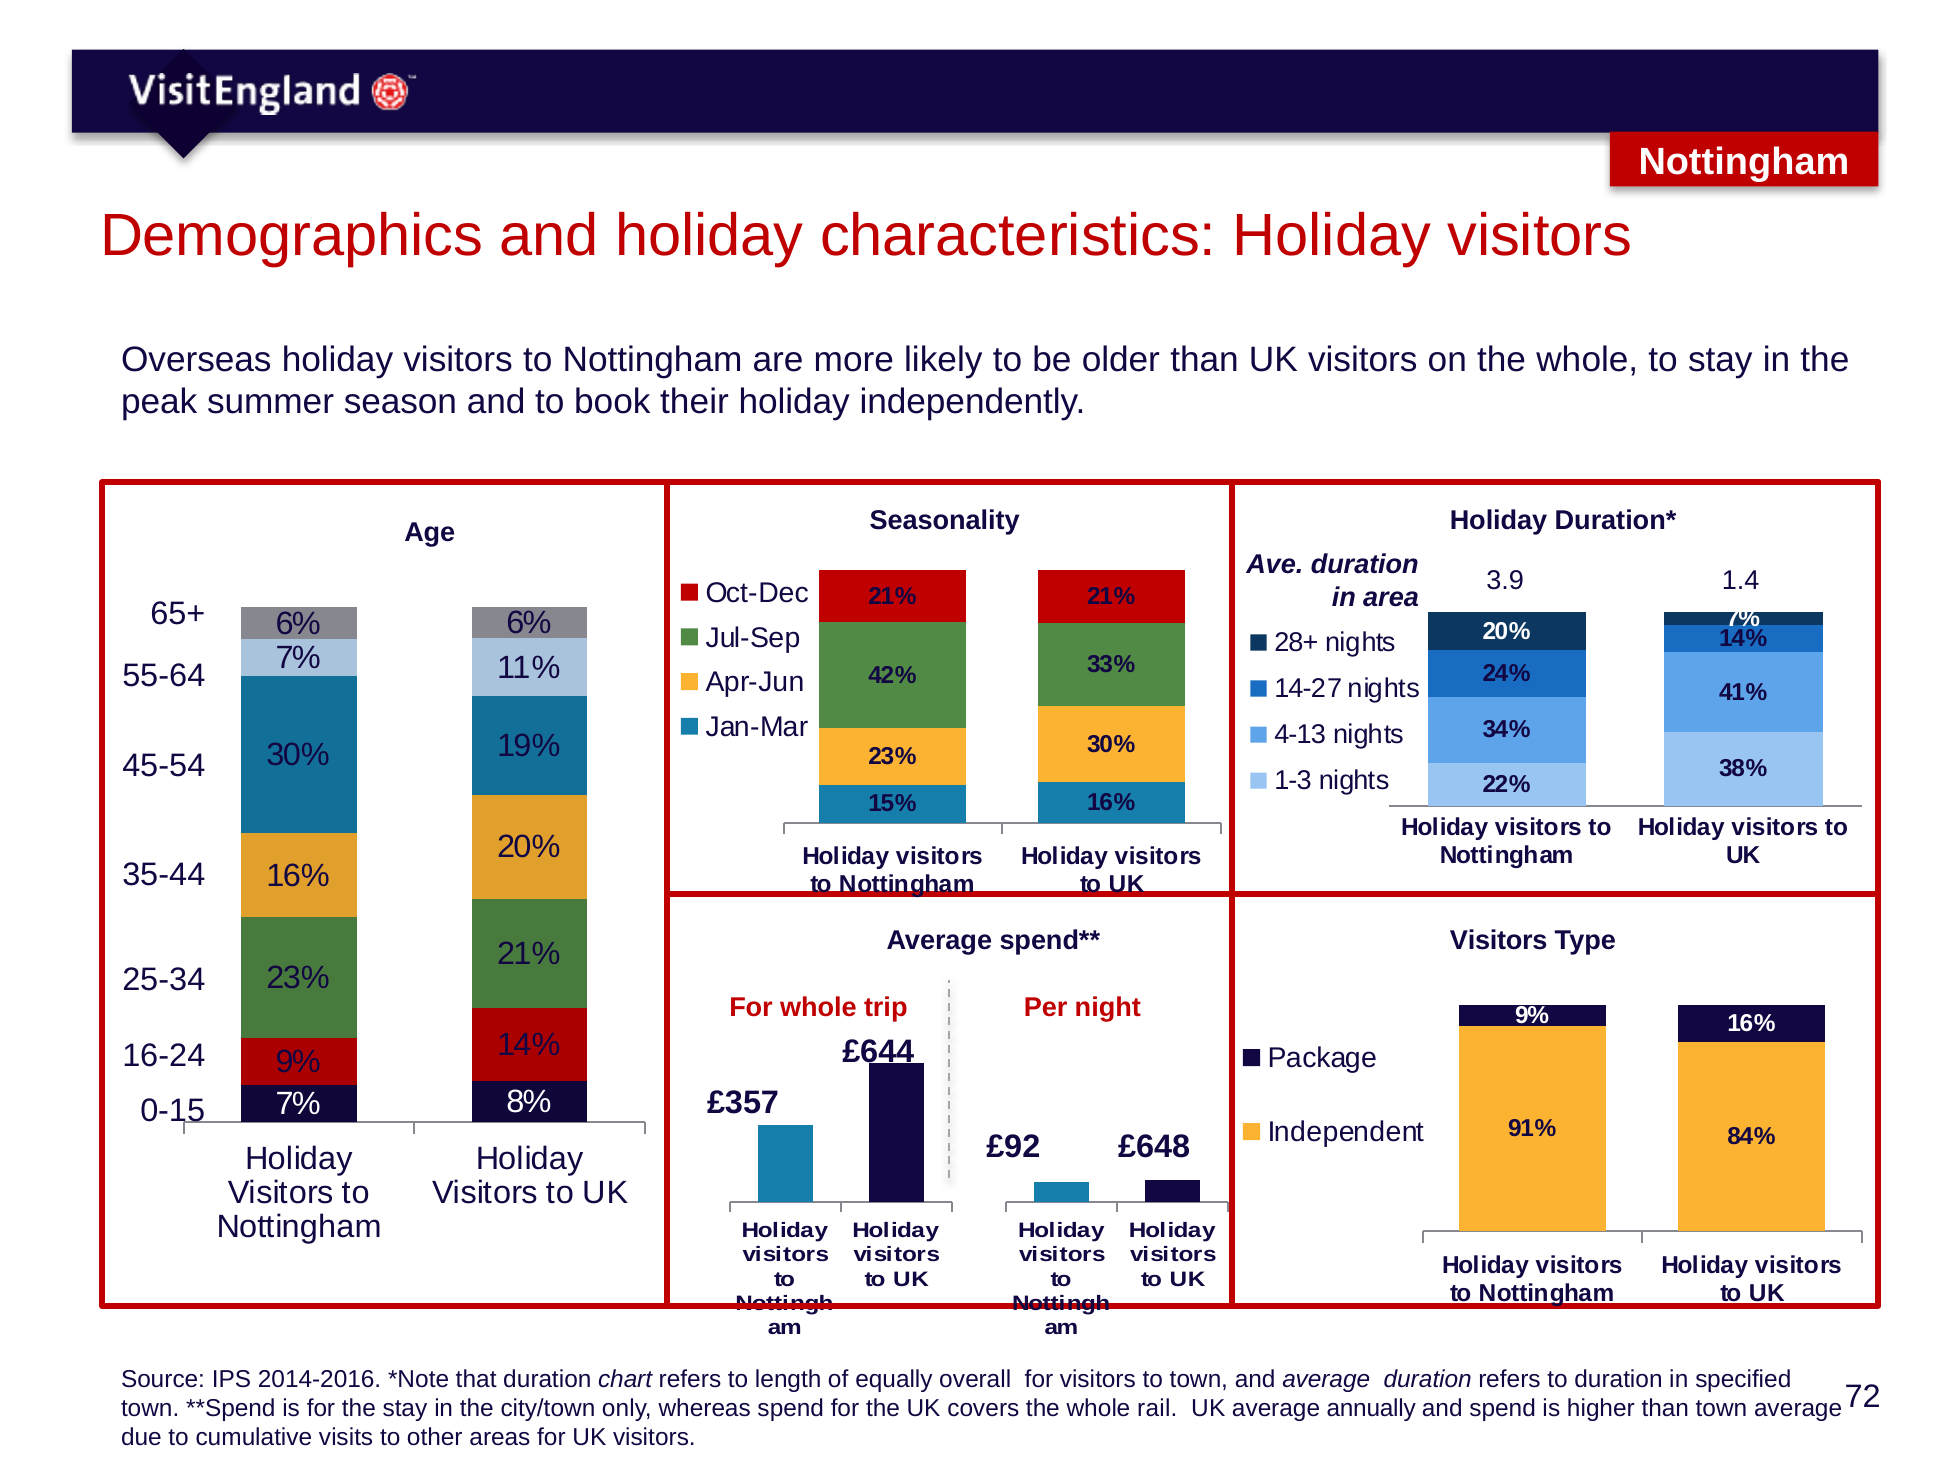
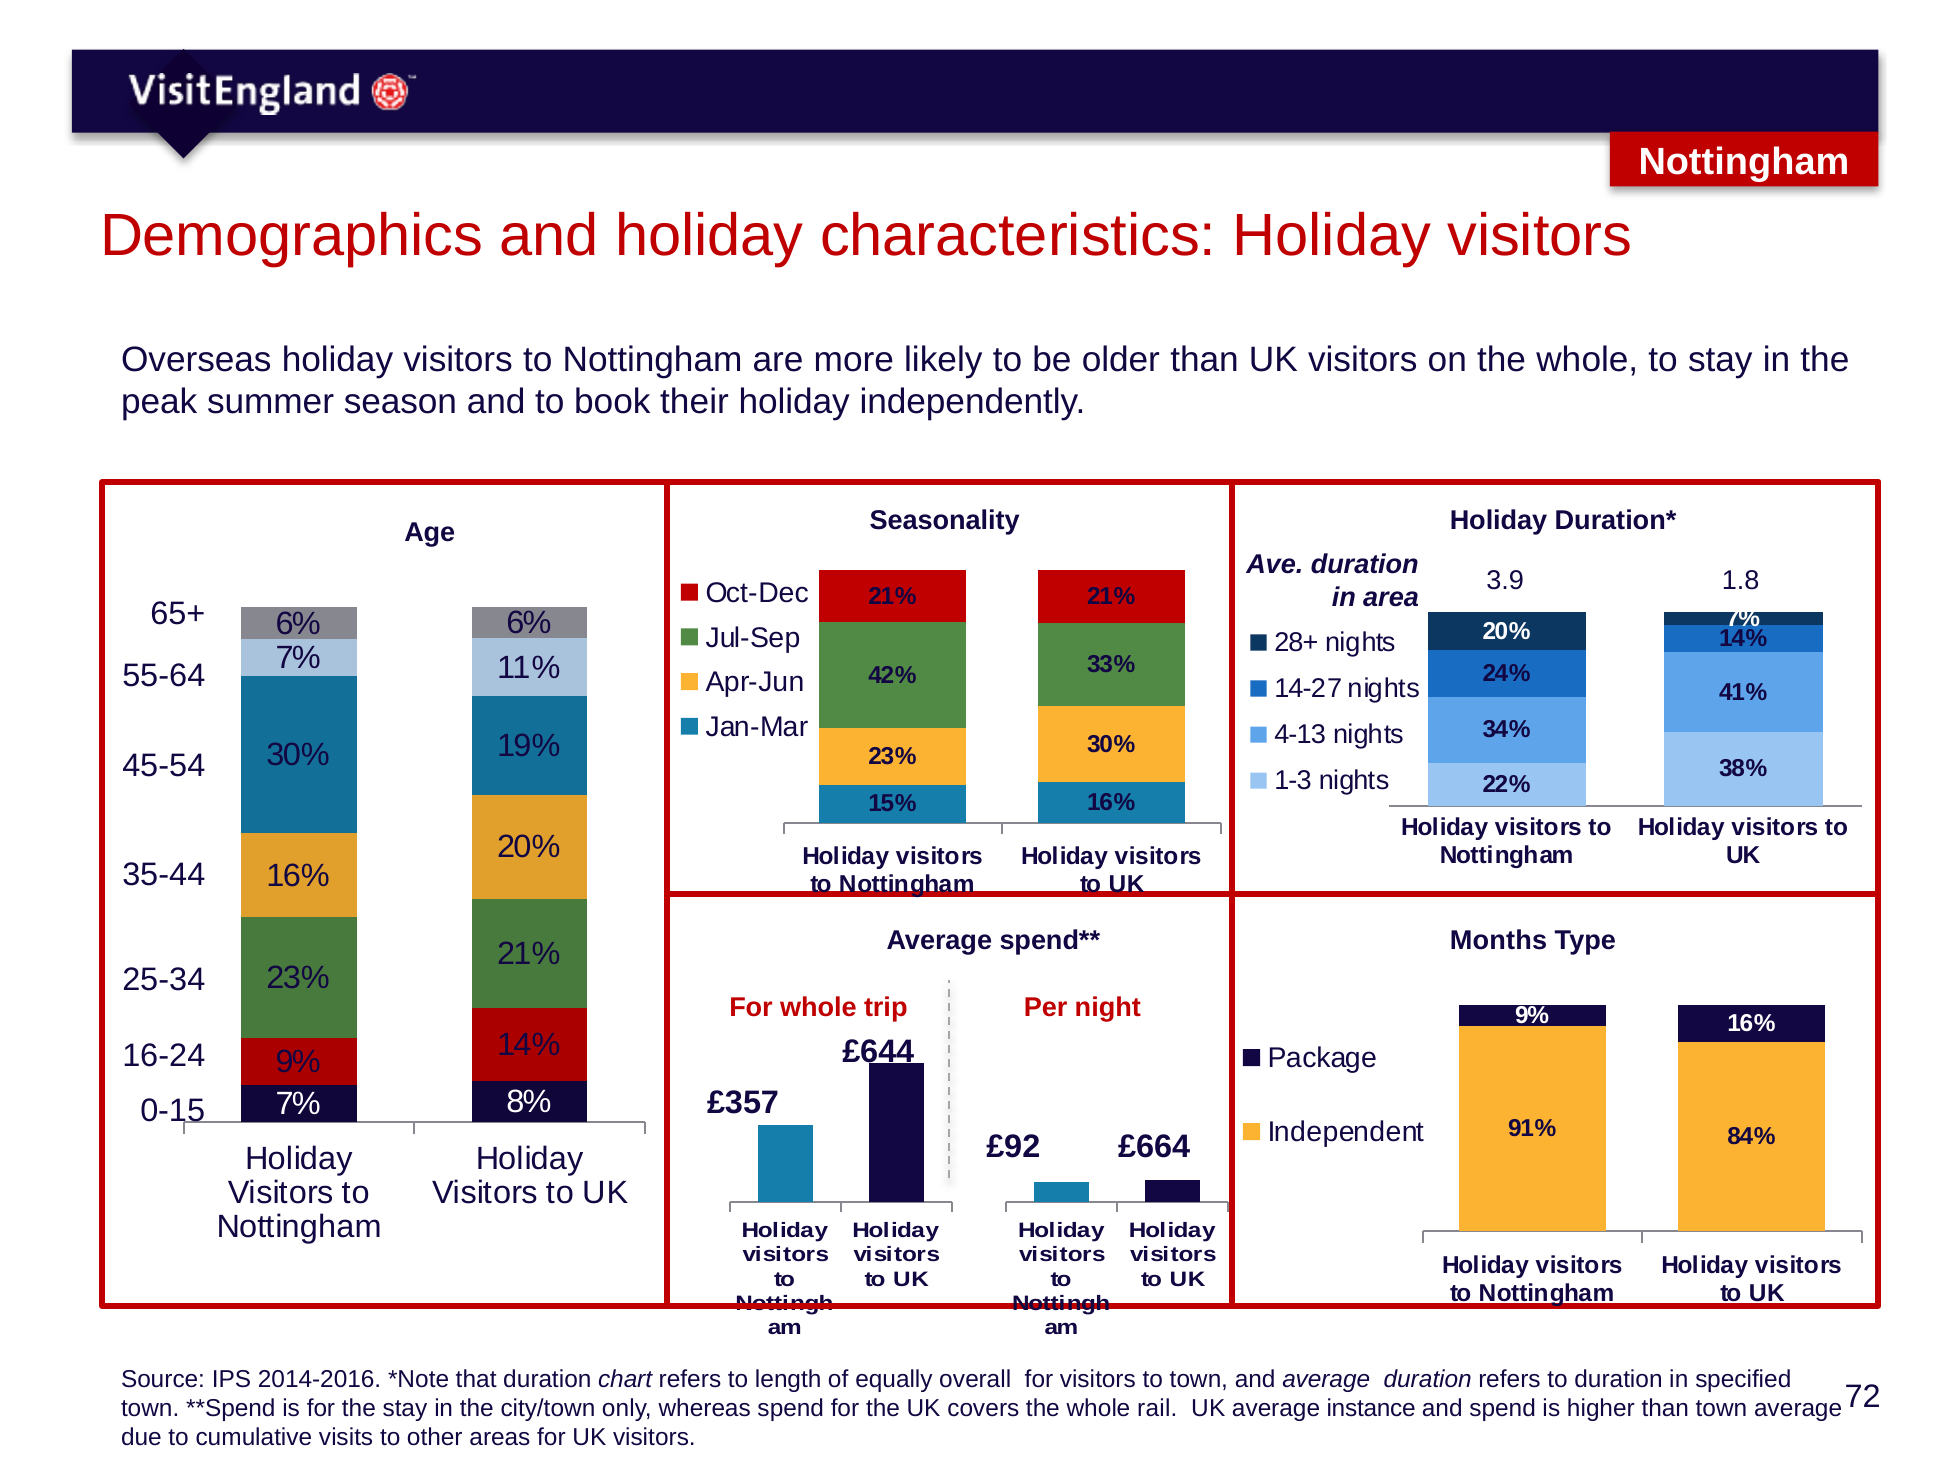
1.4: 1.4 -> 1.8
Visitors at (1499, 940): Visitors -> Months
£648: £648 -> £664
annually: annually -> instance
